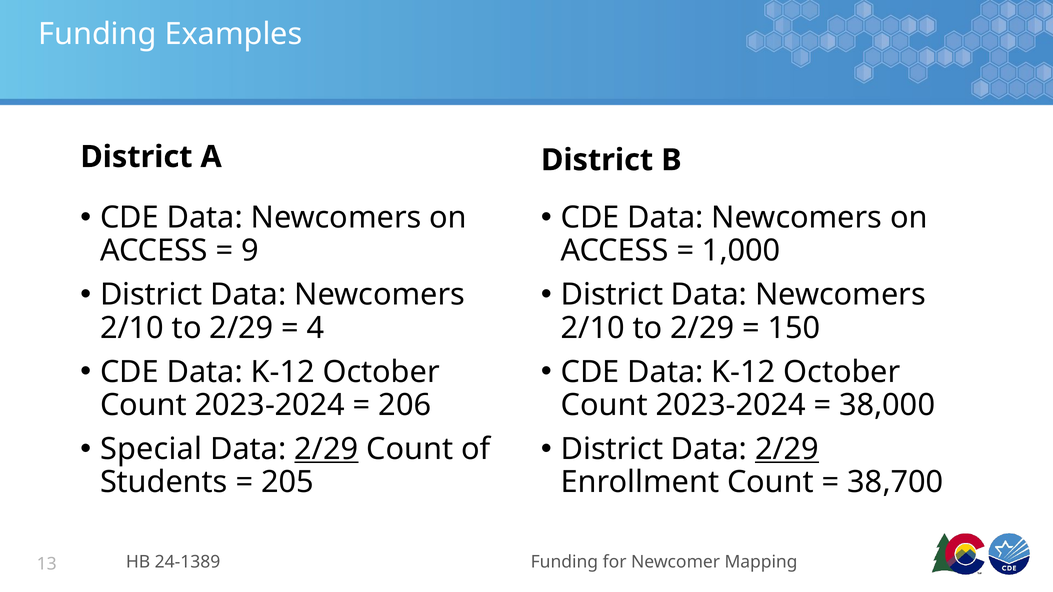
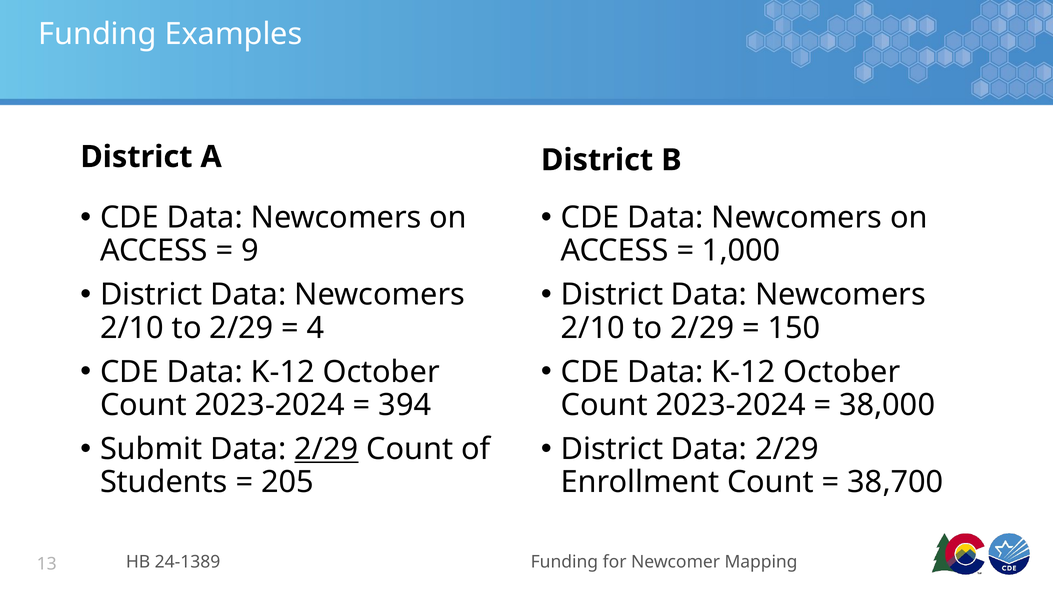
206: 206 -> 394
Special: Special -> Submit
2/29 at (787, 449) underline: present -> none
